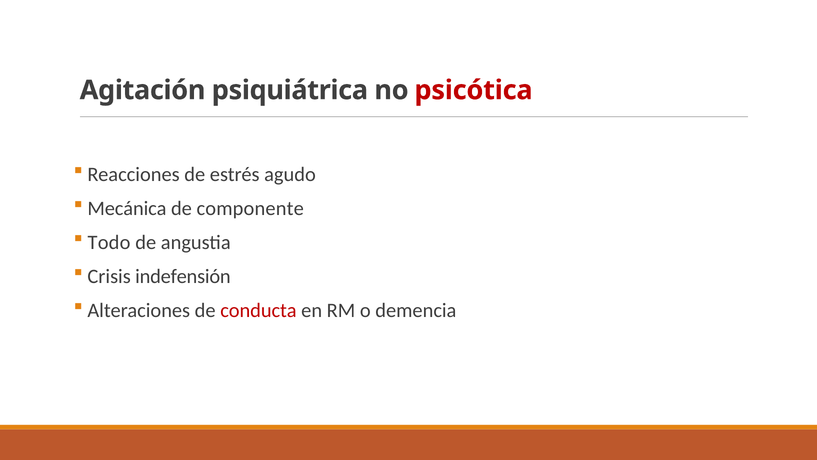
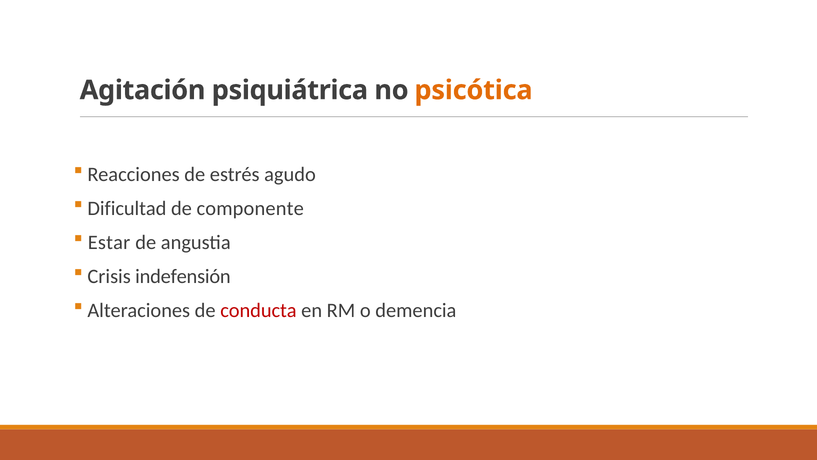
psicótica colour: red -> orange
Mecánica: Mecánica -> Dificultad
Todo: Todo -> Estar
